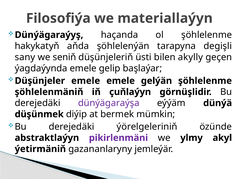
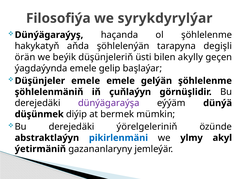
materiallaýyn: materiallaýyn -> syrykdyrylýar
sany: sany -> örän
seniň: seniň -> beýik
pikirlenmäni colour: purple -> blue
